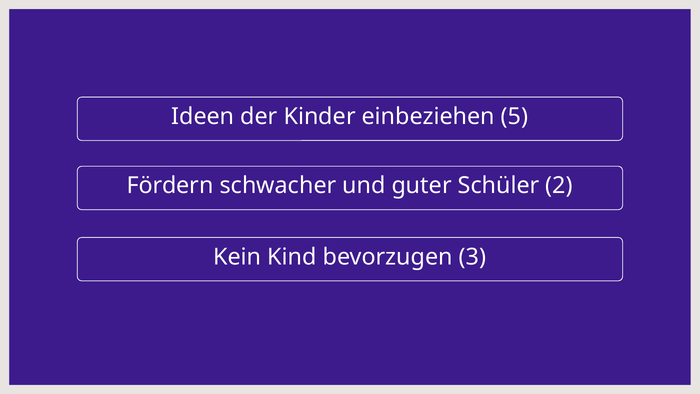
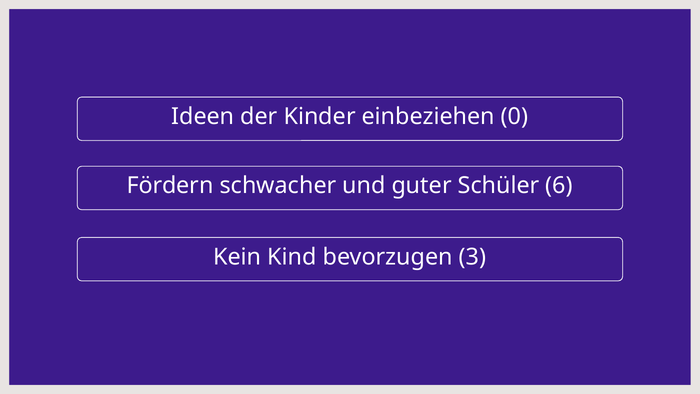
5: 5 -> 0
2: 2 -> 6
